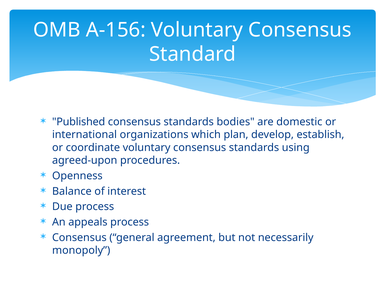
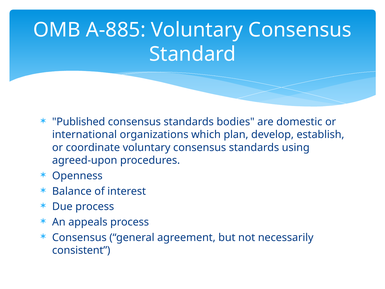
A-156: A-156 -> A-885
monopoly: monopoly -> consistent
